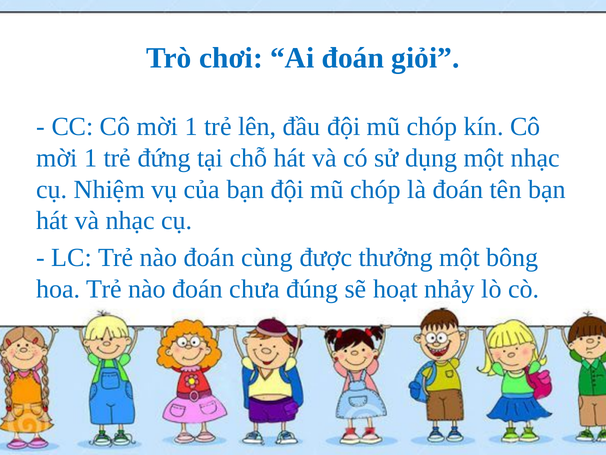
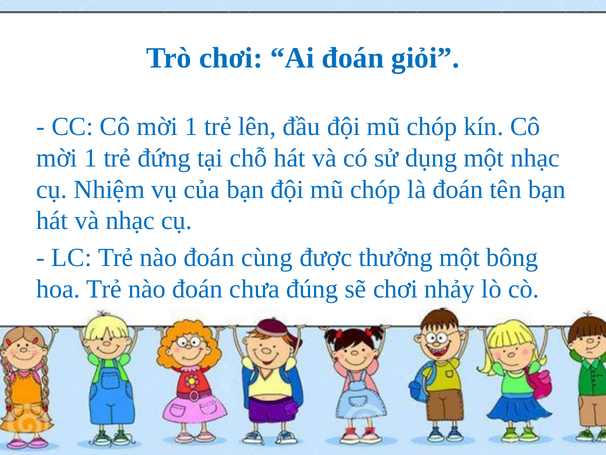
sẽ hoạt: hoạt -> chơi
